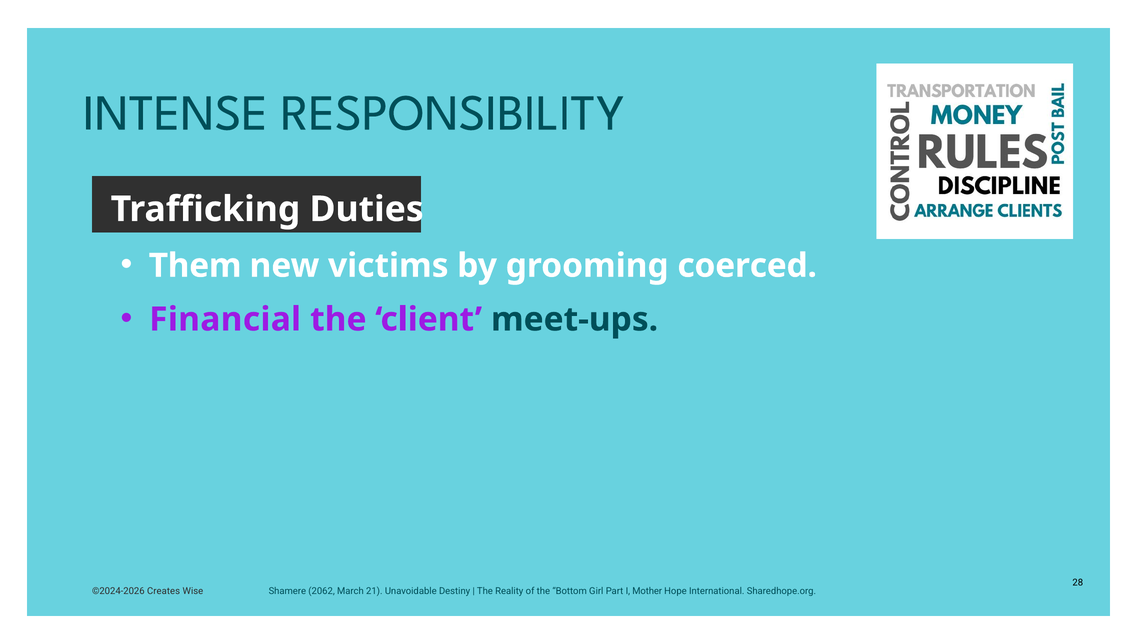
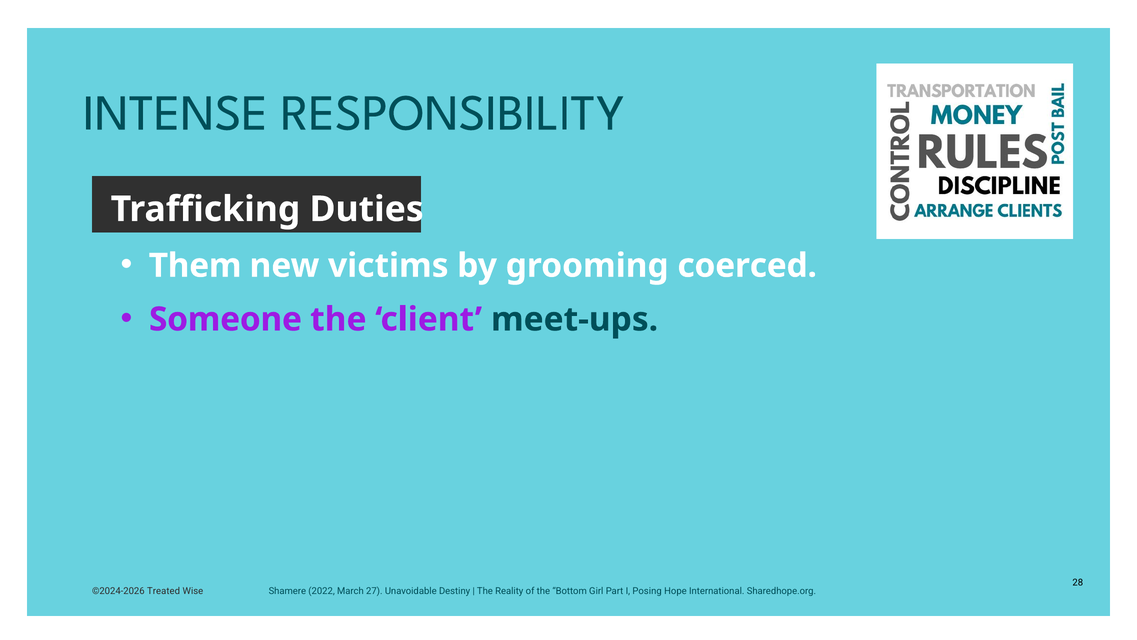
Financial: Financial -> Someone
Creates: Creates -> Treated
2062: 2062 -> 2022
21: 21 -> 27
Mother: Mother -> Posing
